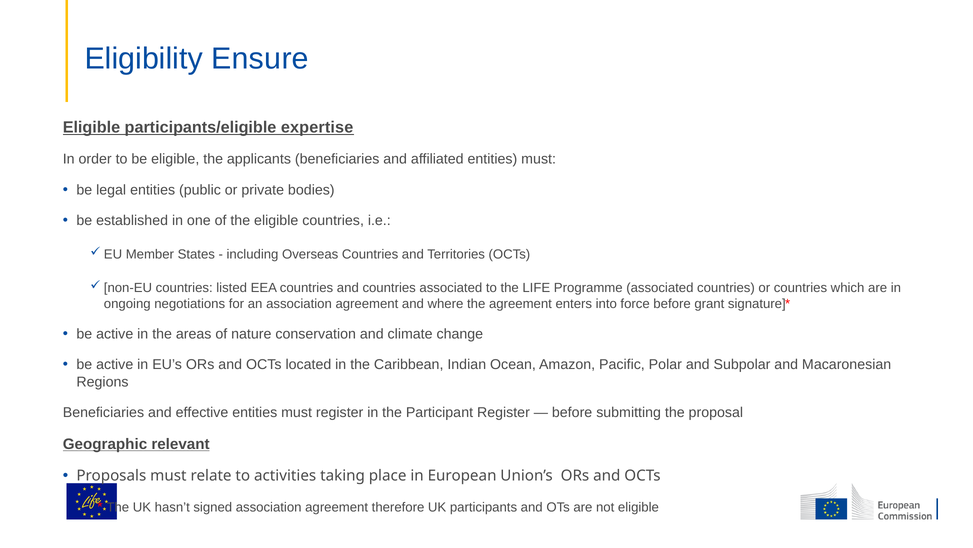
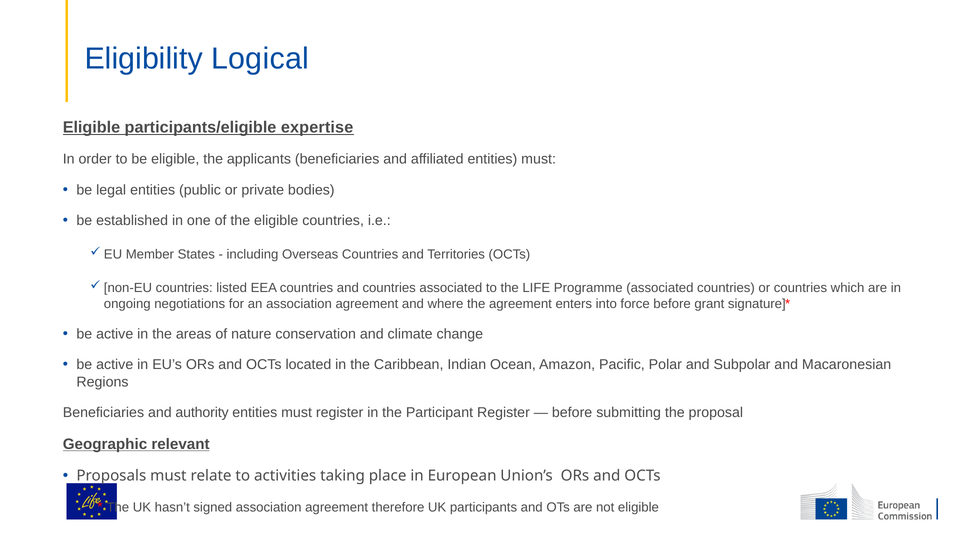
Ensure: Ensure -> Logical
effective: effective -> authority
